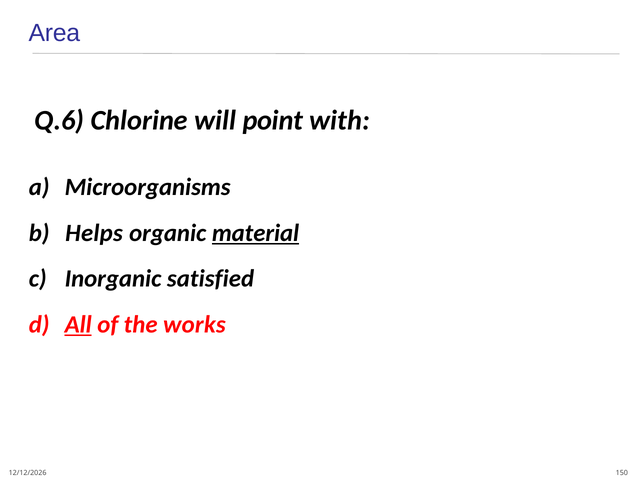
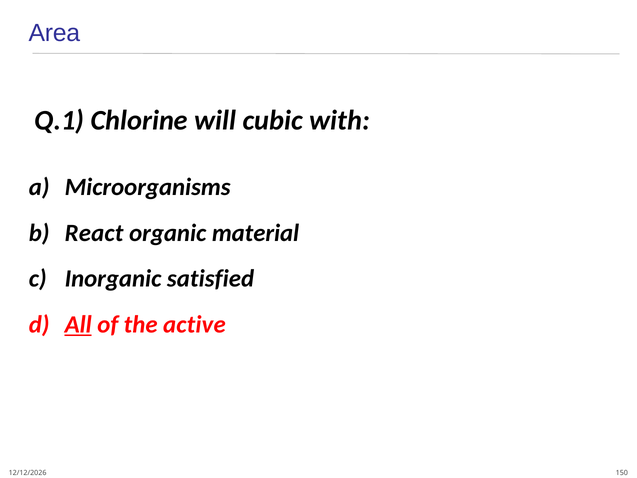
Q.6: Q.6 -> Q.1
point: point -> cubic
Helps: Helps -> React
material underline: present -> none
works: works -> active
